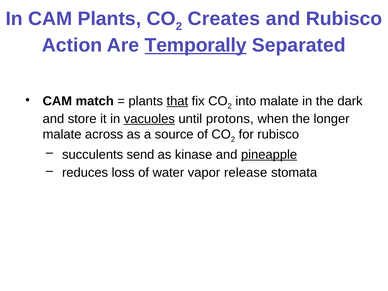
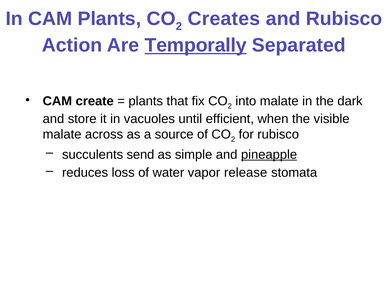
match: match -> create
that underline: present -> none
vacuoles underline: present -> none
protons: protons -> efficient
longer: longer -> visible
kinase: kinase -> simple
